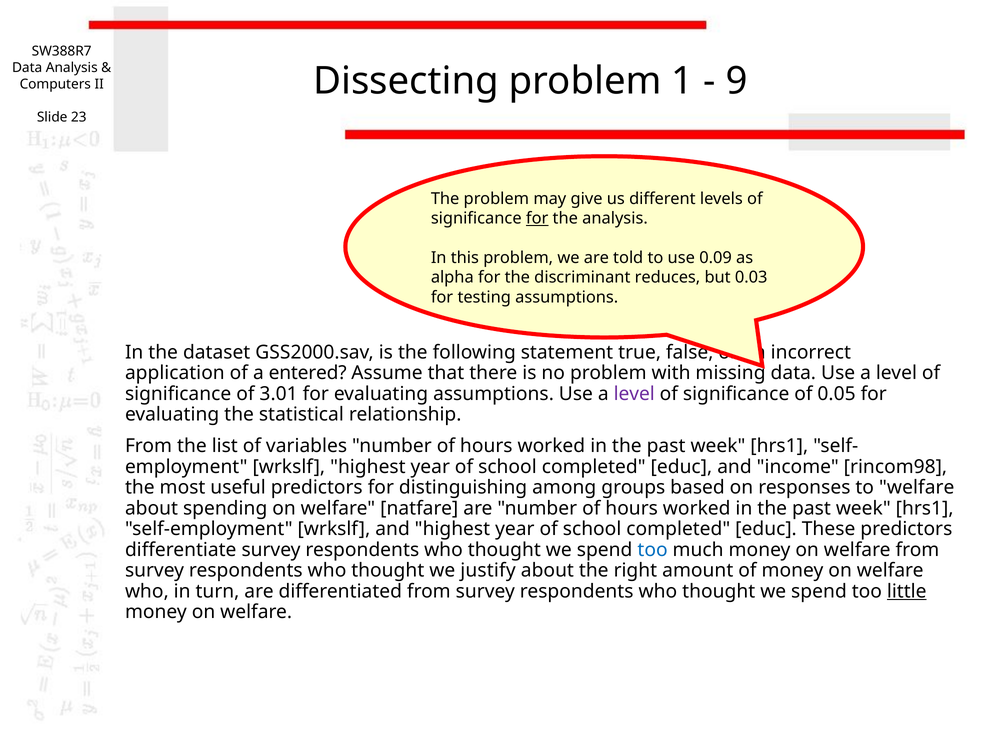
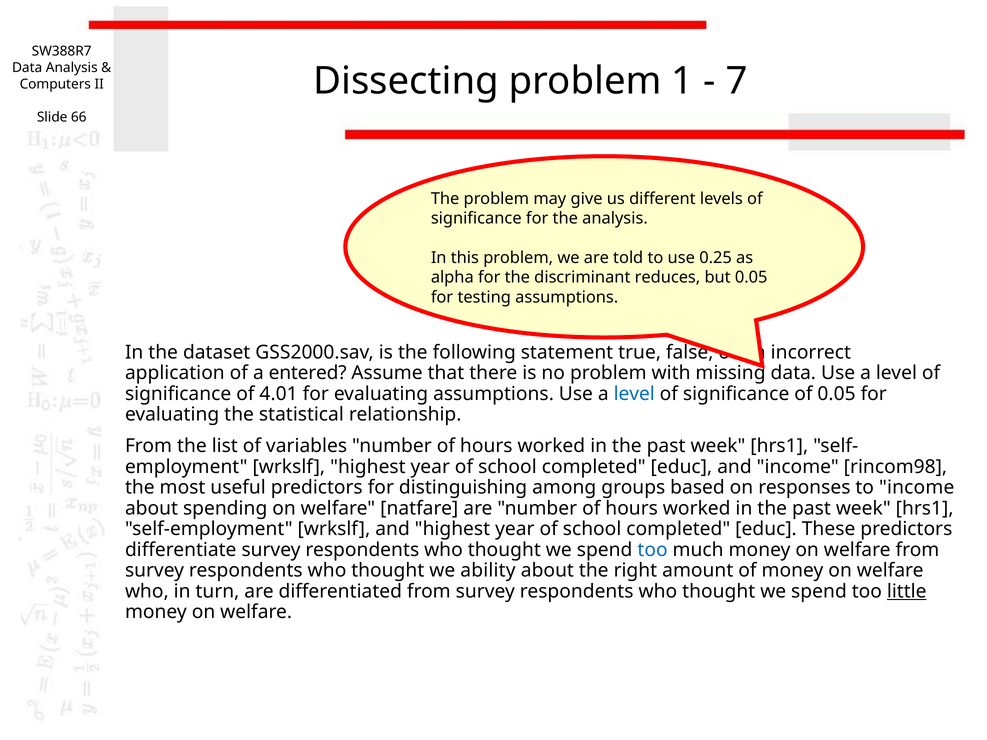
9: 9 -> 7
23: 23 -> 66
for at (537, 218) underline: present -> none
0.09: 0.09 -> 0.25
but 0.03: 0.03 -> 0.05
3.01: 3.01 -> 4.01
level at (634, 394) colour: purple -> blue
to welfare: welfare -> income
justify: justify -> ability
